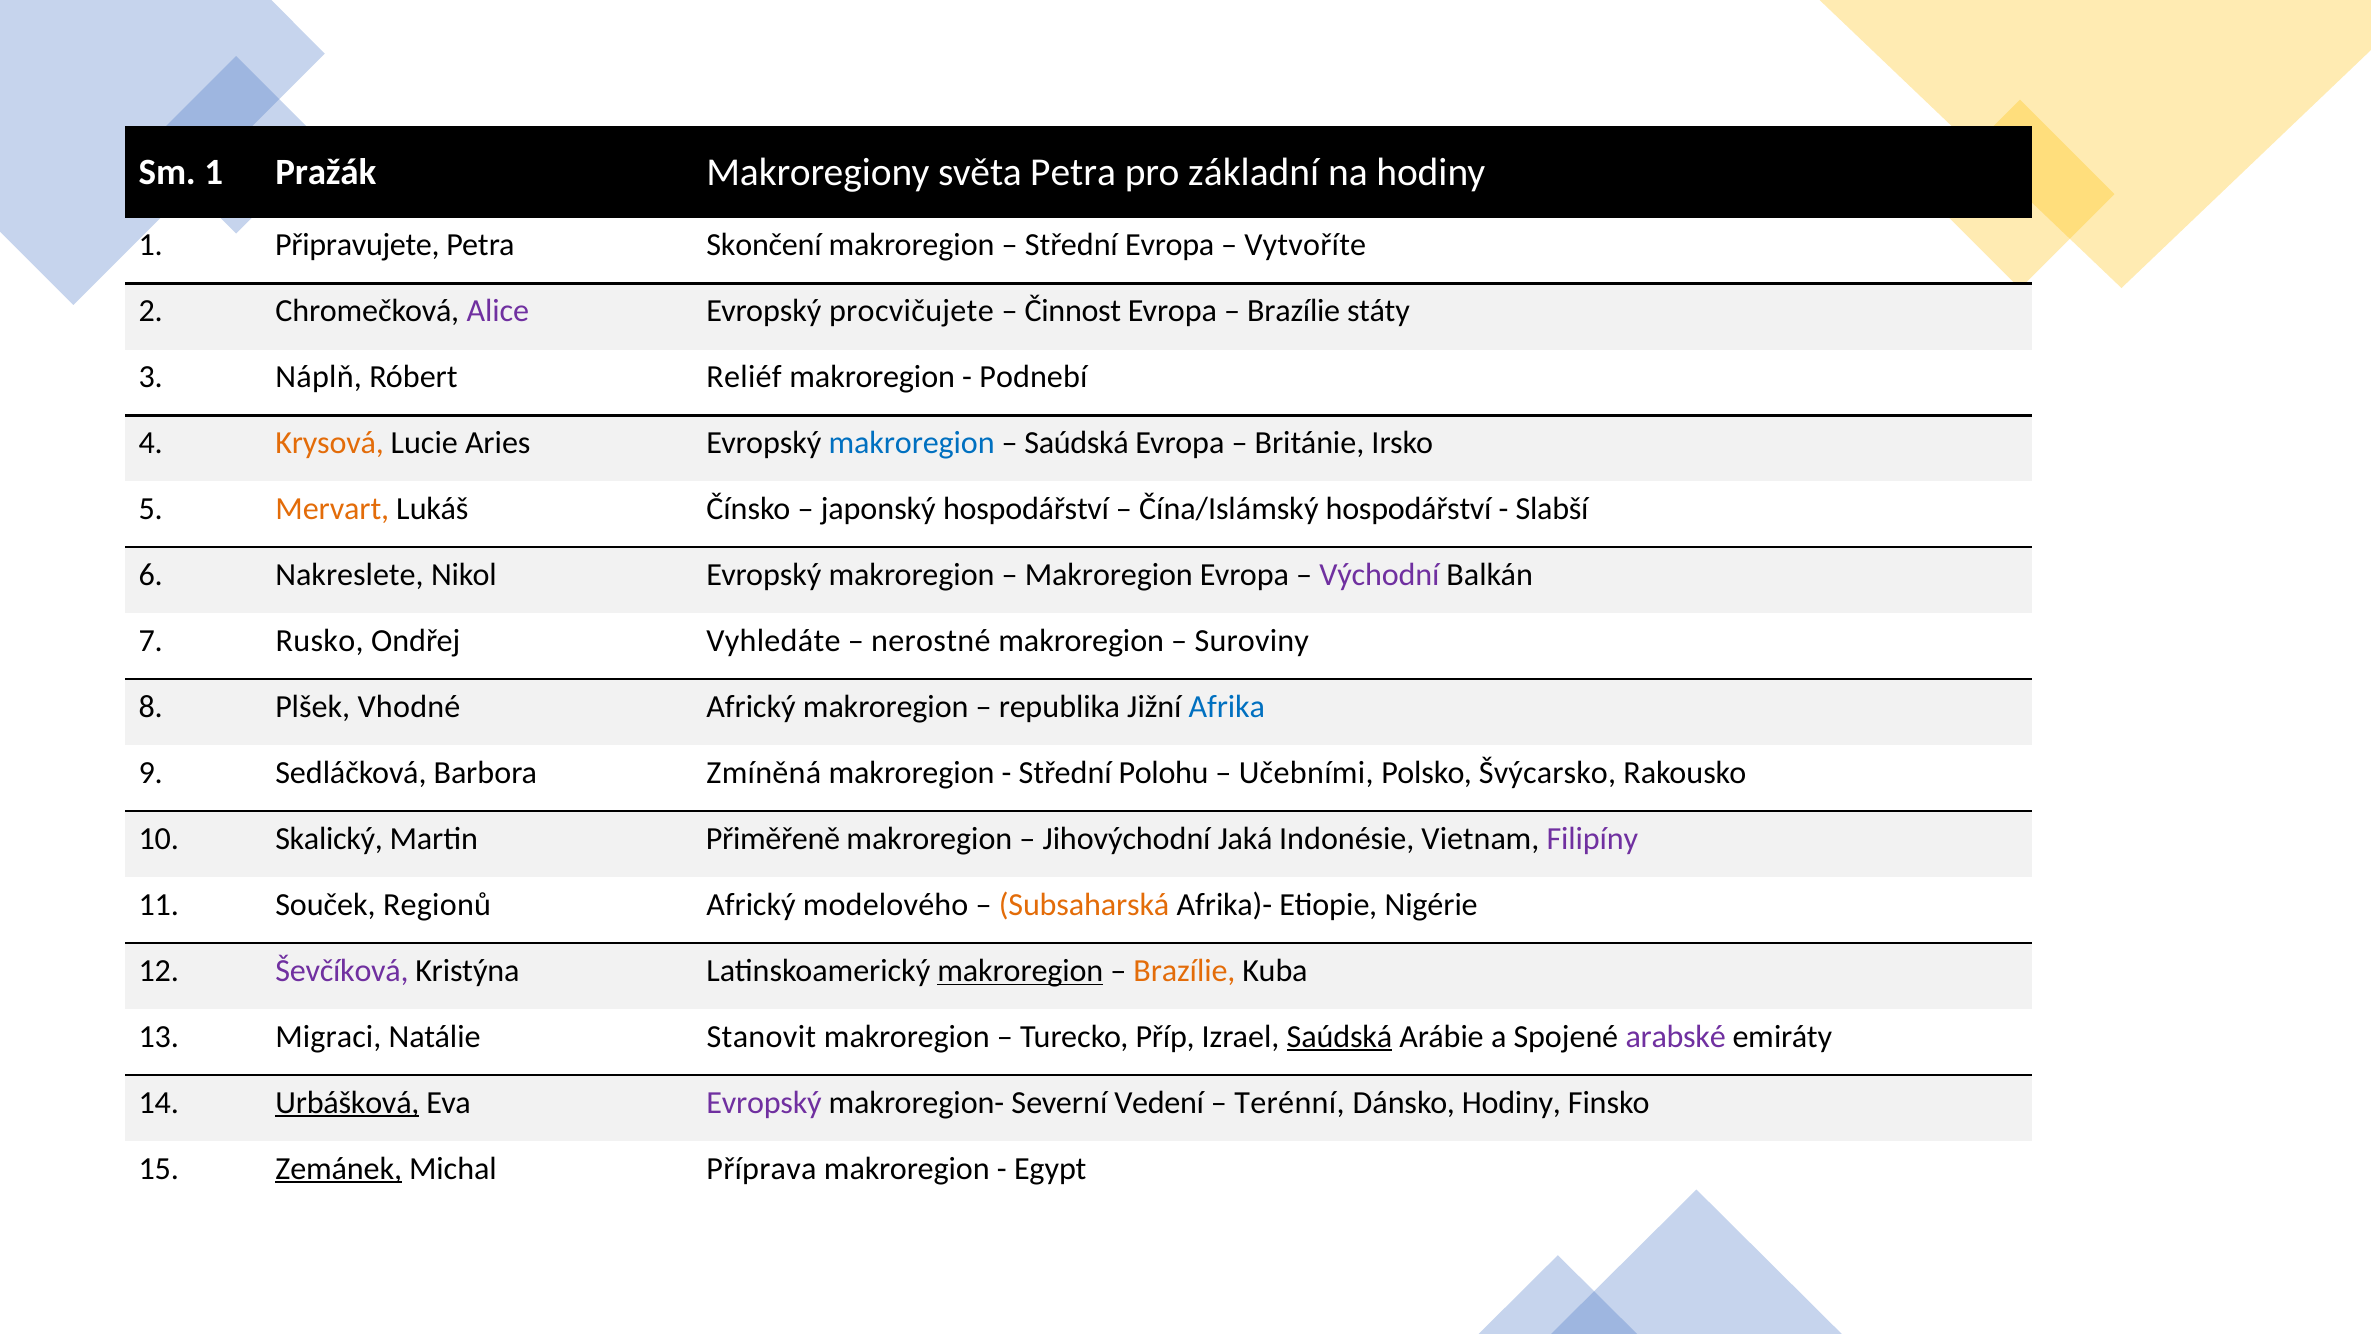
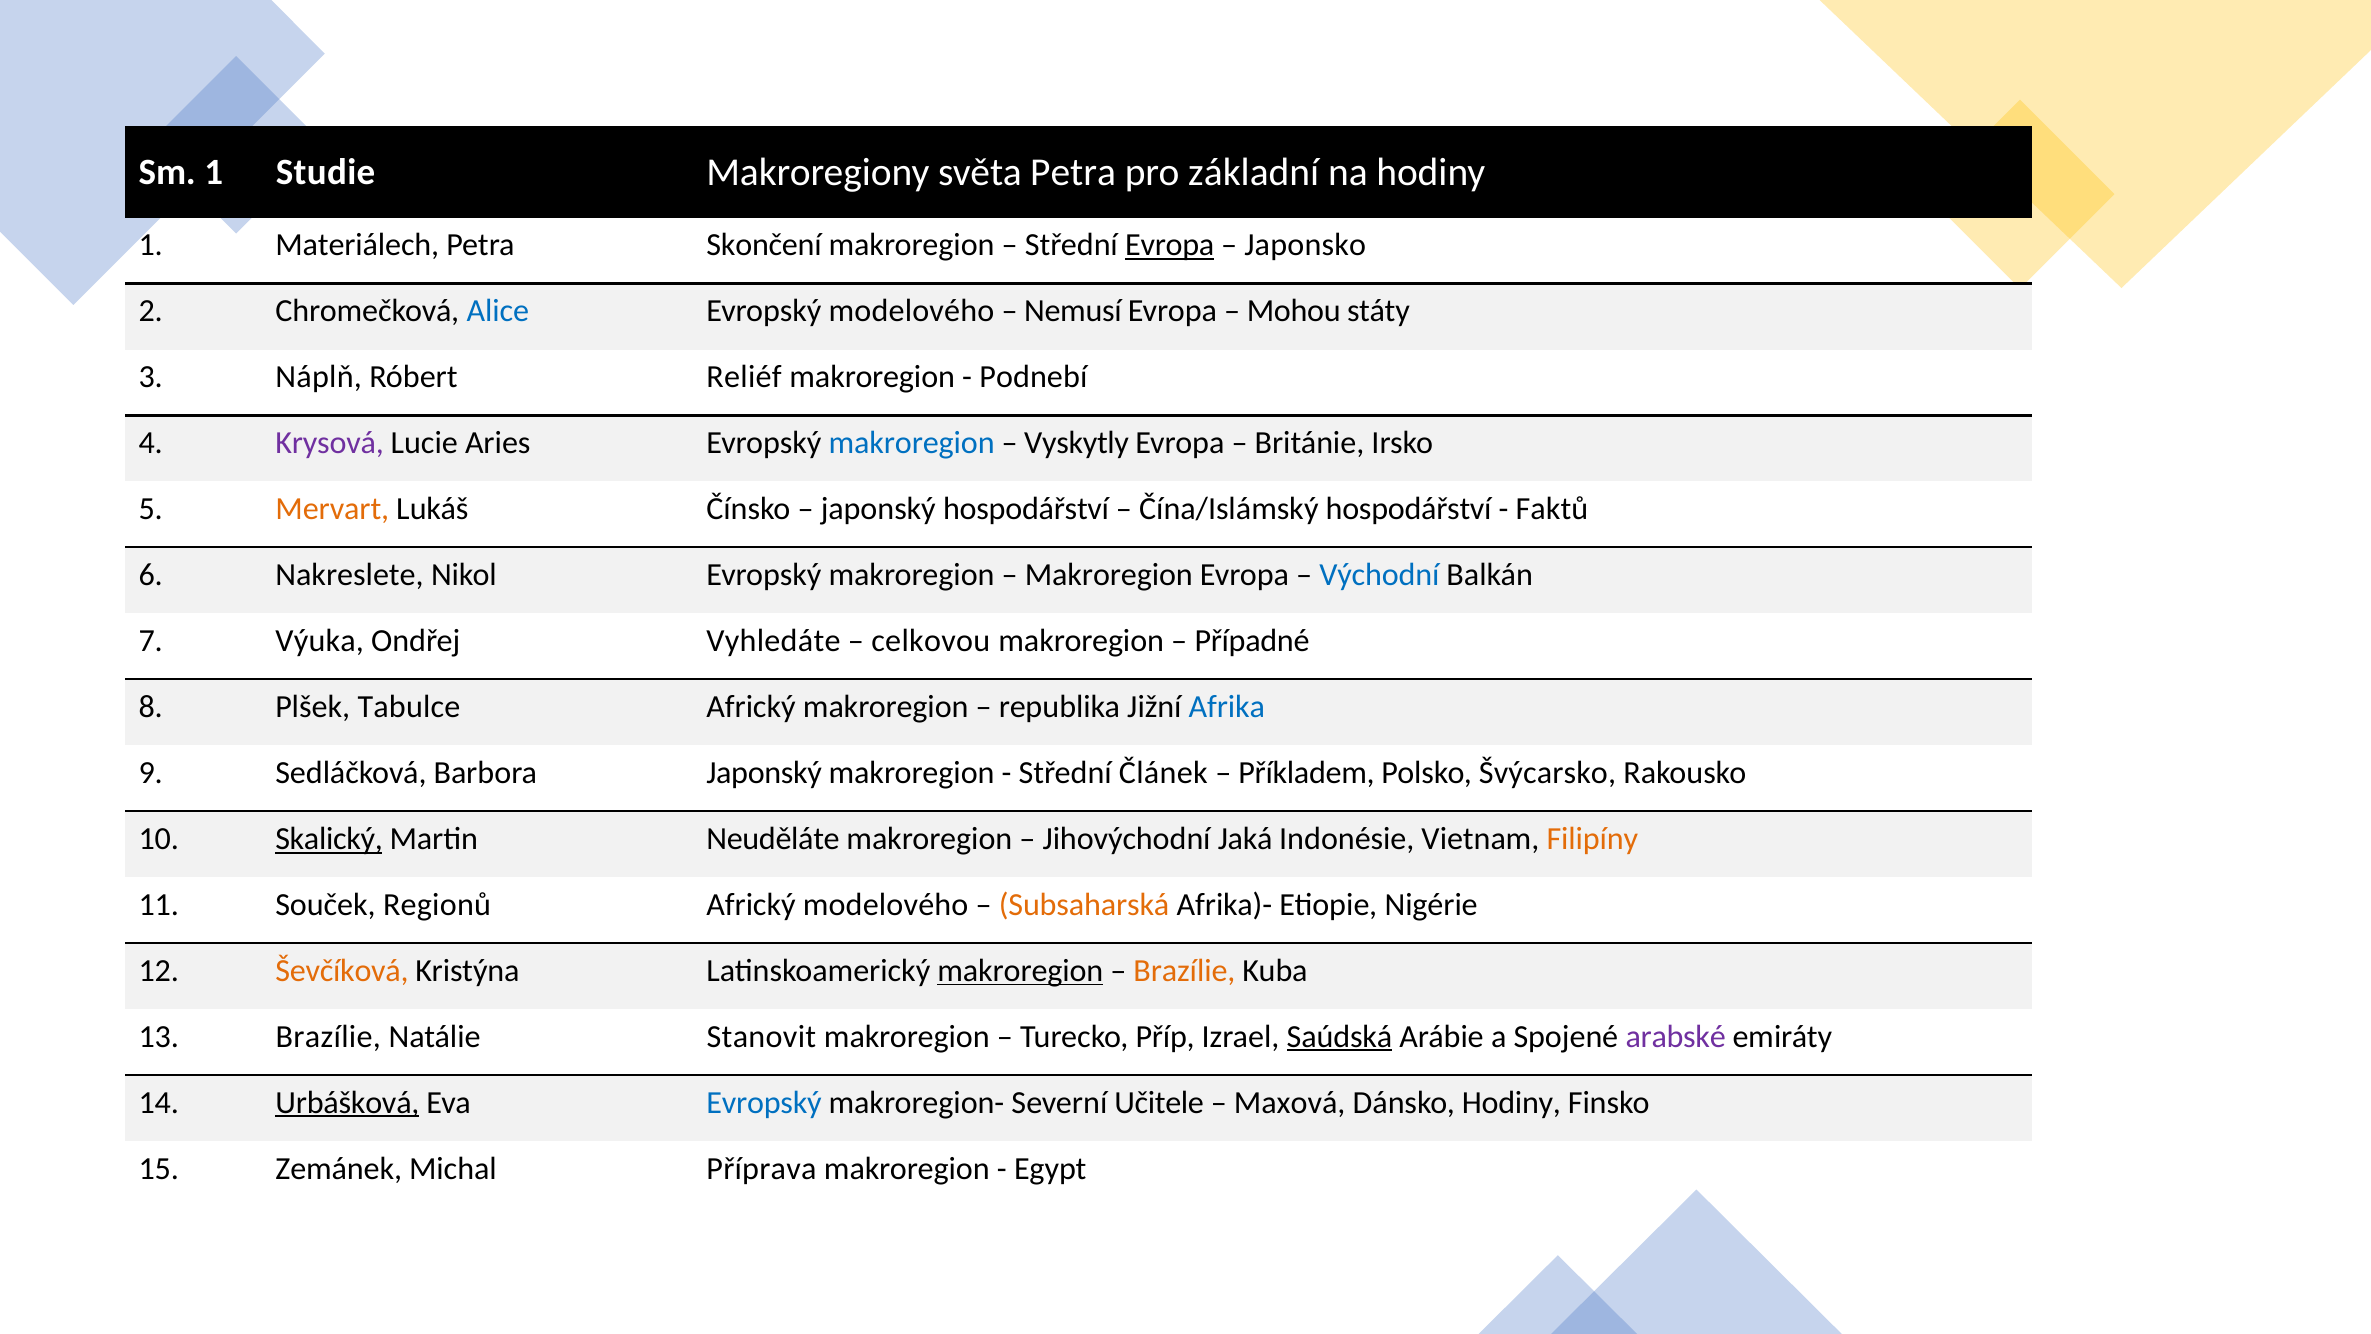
Pražák: Pražák -> Studie
Připravujete: Připravujete -> Materiálech
Evropa at (1170, 245) underline: none -> present
Vytvoříte: Vytvoříte -> Japonsko
Alice colour: purple -> blue
Evropský procvičujete: procvičujete -> modelového
Činnost: Činnost -> Nemusí
Brazílie at (1294, 311): Brazílie -> Mohou
Krysová colour: orange -> purple
Saúdská at (1077, 443): Saúdská -> Vyskytly
Slabší: Slabší -> Faktů
Východní colour: purple -> blue
Rusko: Rusko -> Výuka
nerostné: nerostné -> celkovou
Suroviny: Suroviny -> Případné
Vhodné: Vhodné -> Tabulce
Barbora Zmíněná: Zmíněná -> Japonský
Polohu: Polohu -> Článek
Učebními: Učebními -> Příkladem
Skalický underline: none -> present
Přiměřeně: Přiměřeně -> Neuděláte
Filipíny colour: purple -> orange
Ševčíková colour: purple -> orange
13 Migraci: Migraci -> Brazílie
Evropský at (764, 1102) colour: purple -> blue
Vedení: Vedení -> Učitele
Terénní: Terénní -> Maxová
Zemánek underline: present -> none
